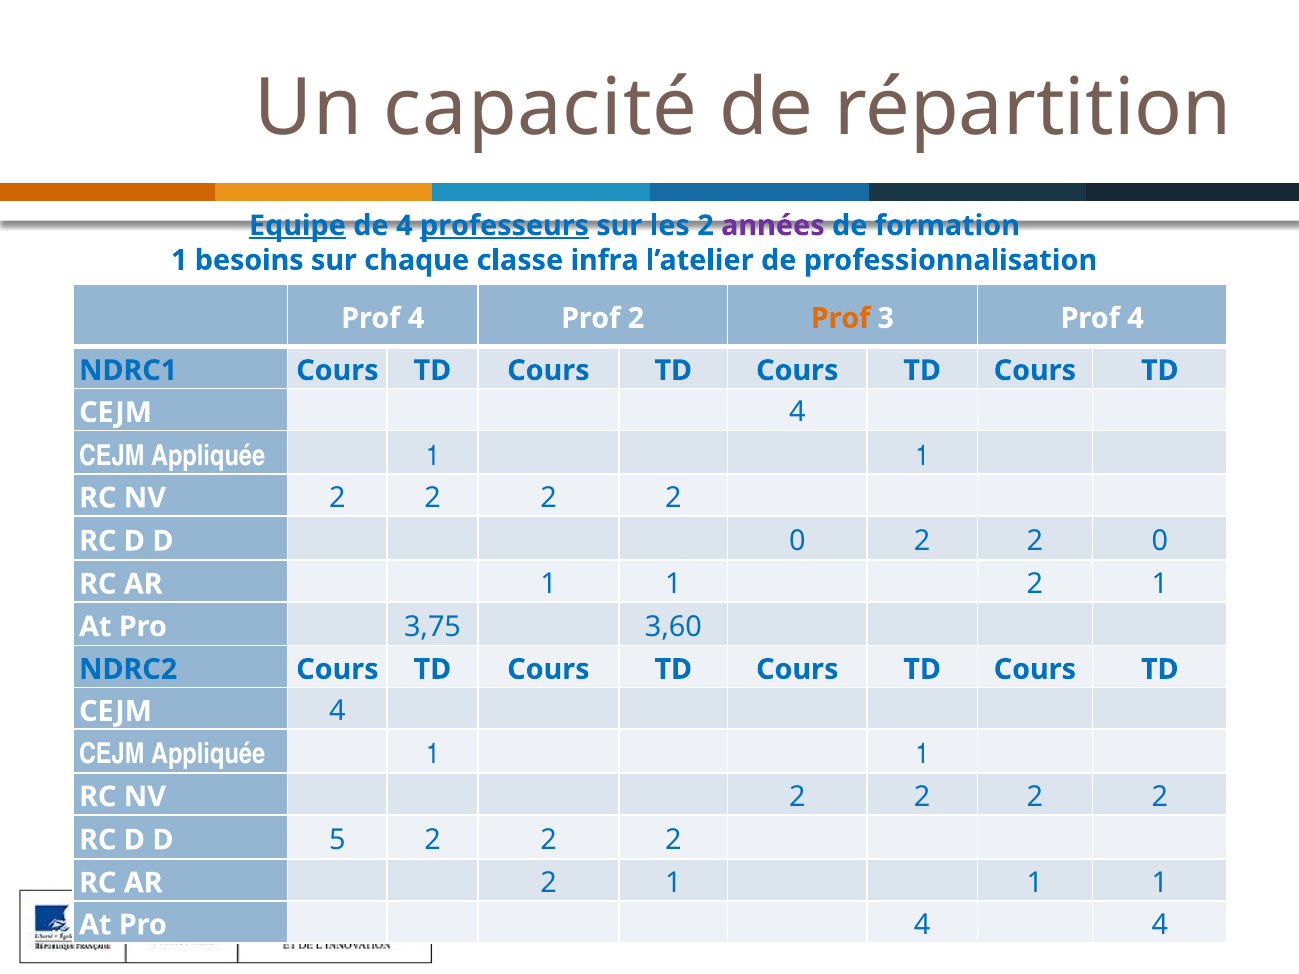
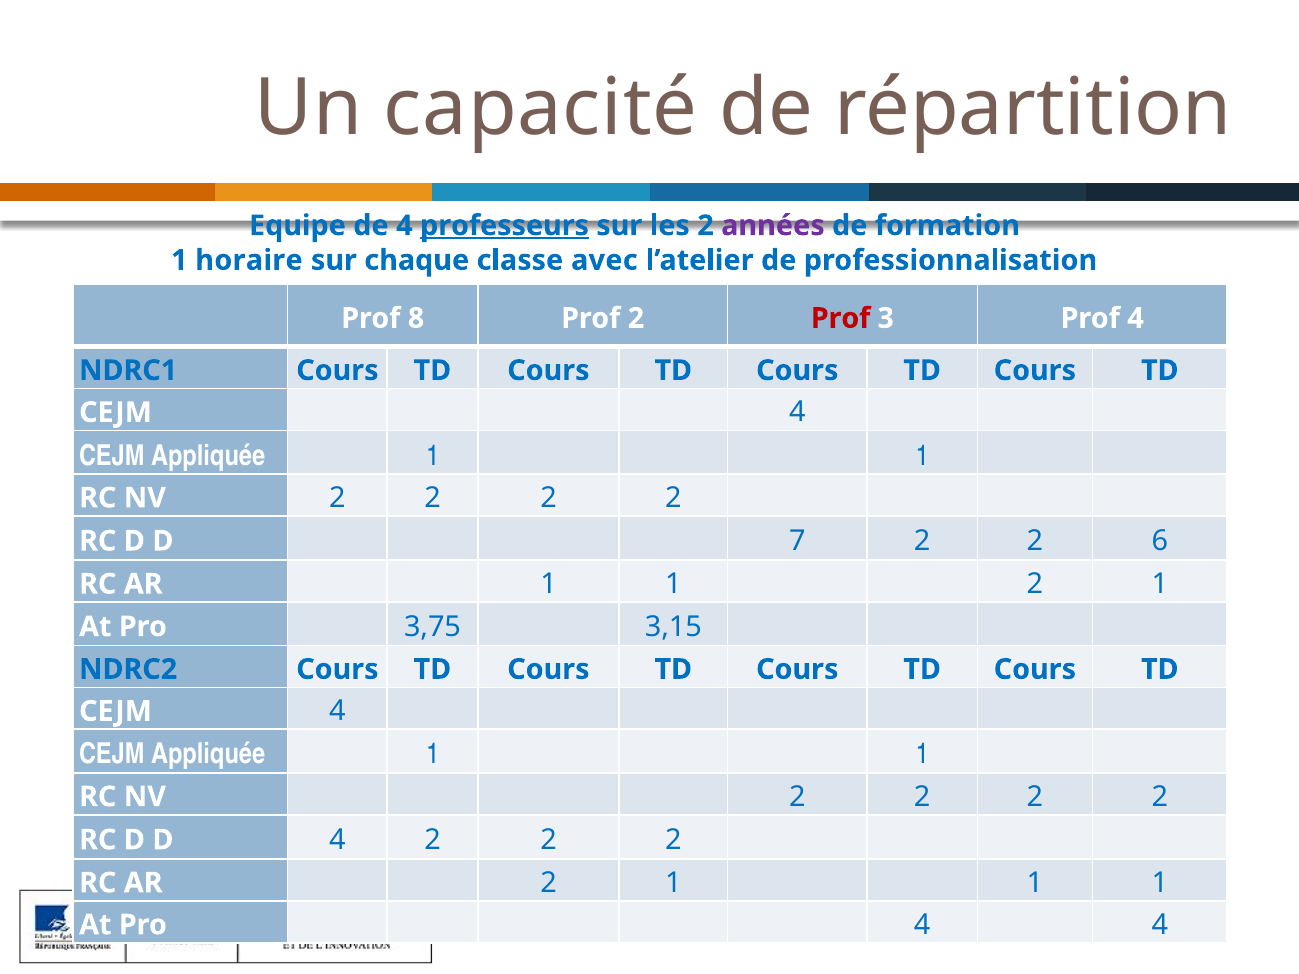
Equipe underline: present -> none
besoins: besoins -> horaire
infra: infra -> avec
4 at (416, 318): 4 -> 8
Prof at (841, 318) colour: orange -> red
0 at (797, 541): 0 -> 7
2 0: 0 -> 6
3,60: 3,60 -> 3,15
5 at (337, 840): 5 -> 4
